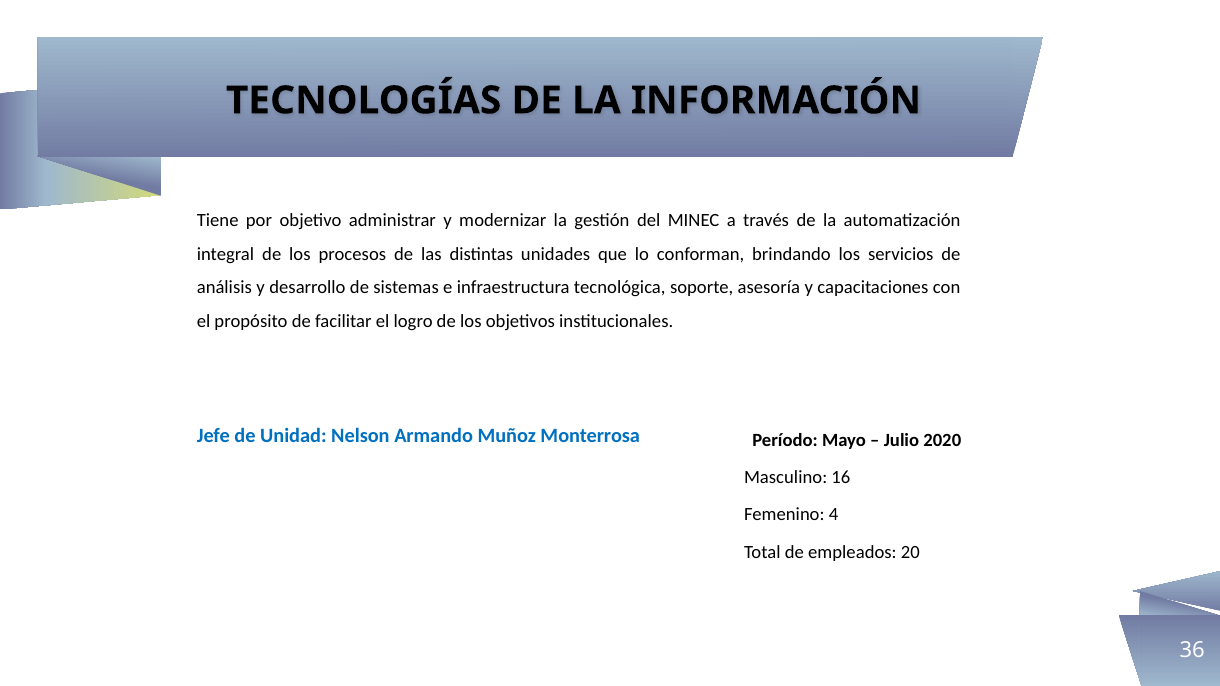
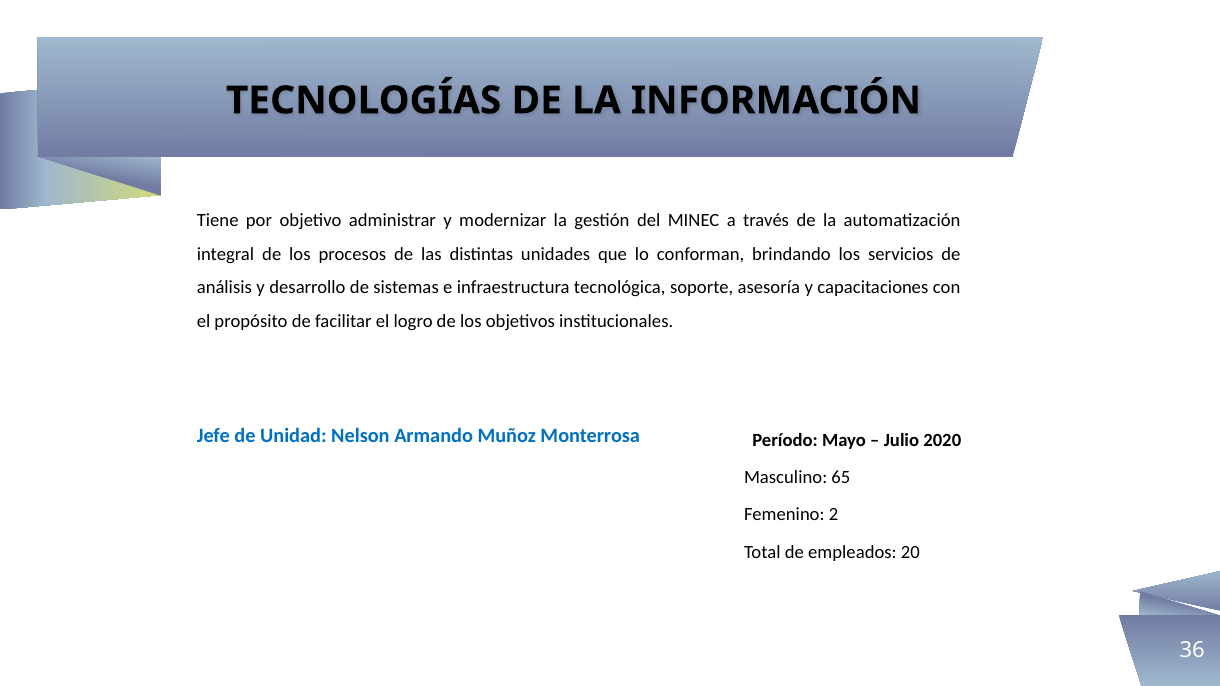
16: 16 -> 65
4: 4 -> 2
